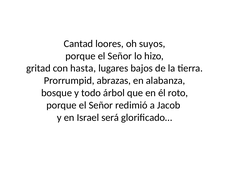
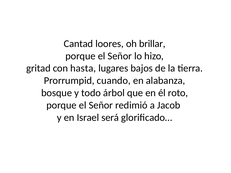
suyos: suyos -> brillar
abrazas: abrazas -> cuando
